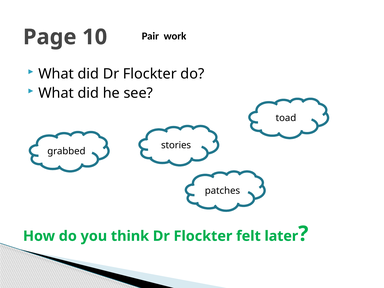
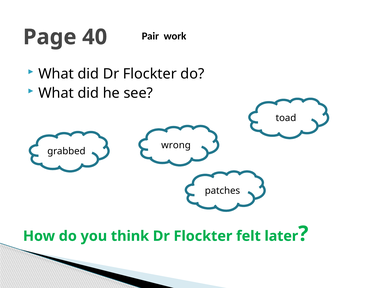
10: 10 -> 40
stories: stories -> wrong
